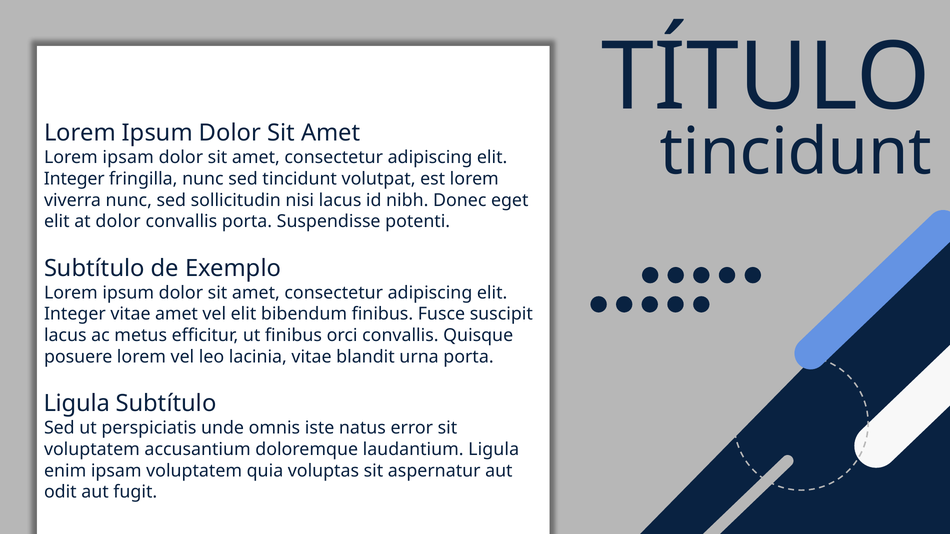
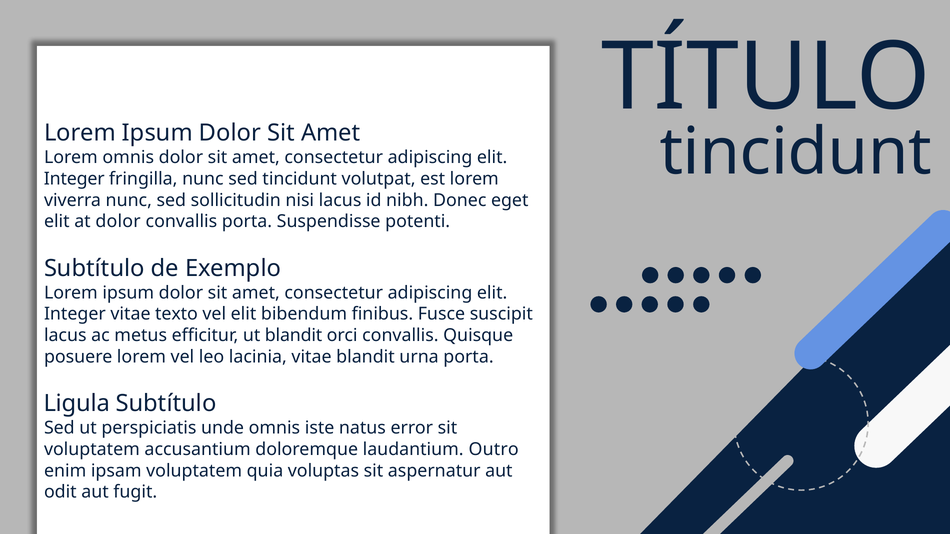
Lorem ipsam: ipsam -> omnis
vitae amet: amet -> texto
ut finibus: finibus -> blandit
laudantium Ligula: Ligula -> Outro
